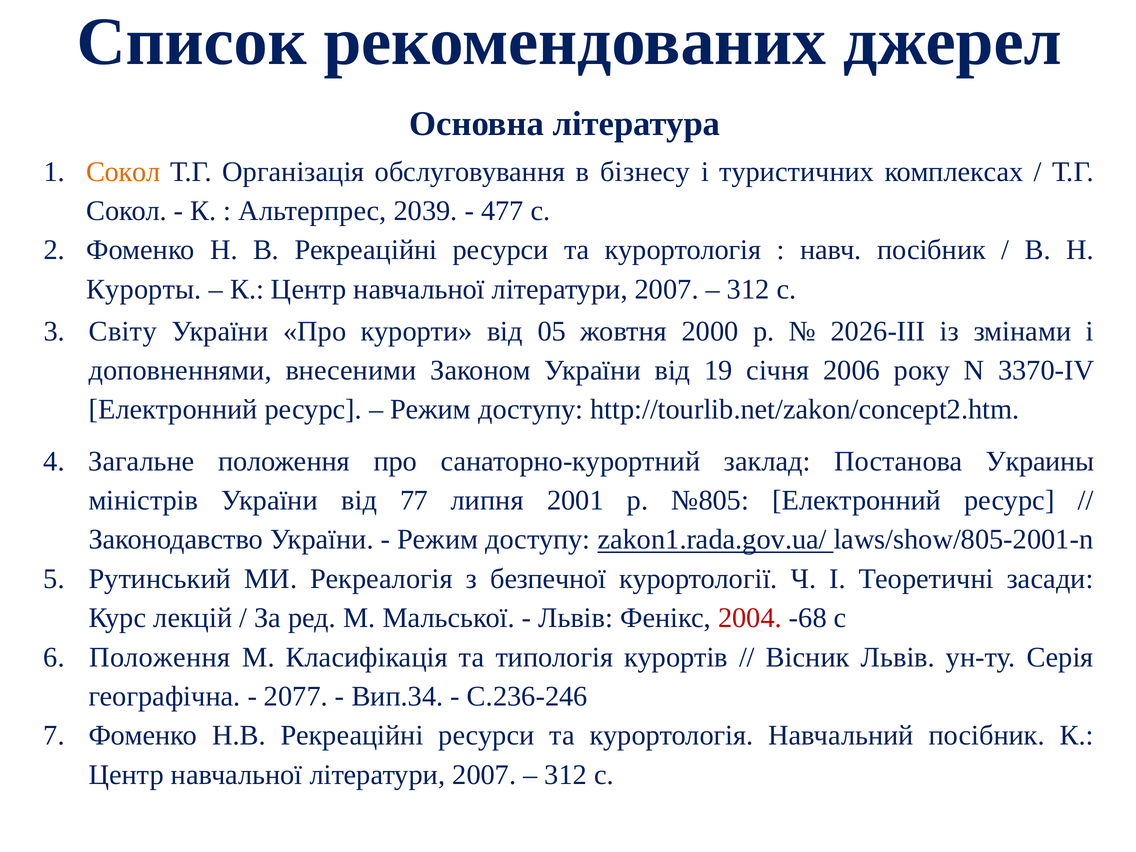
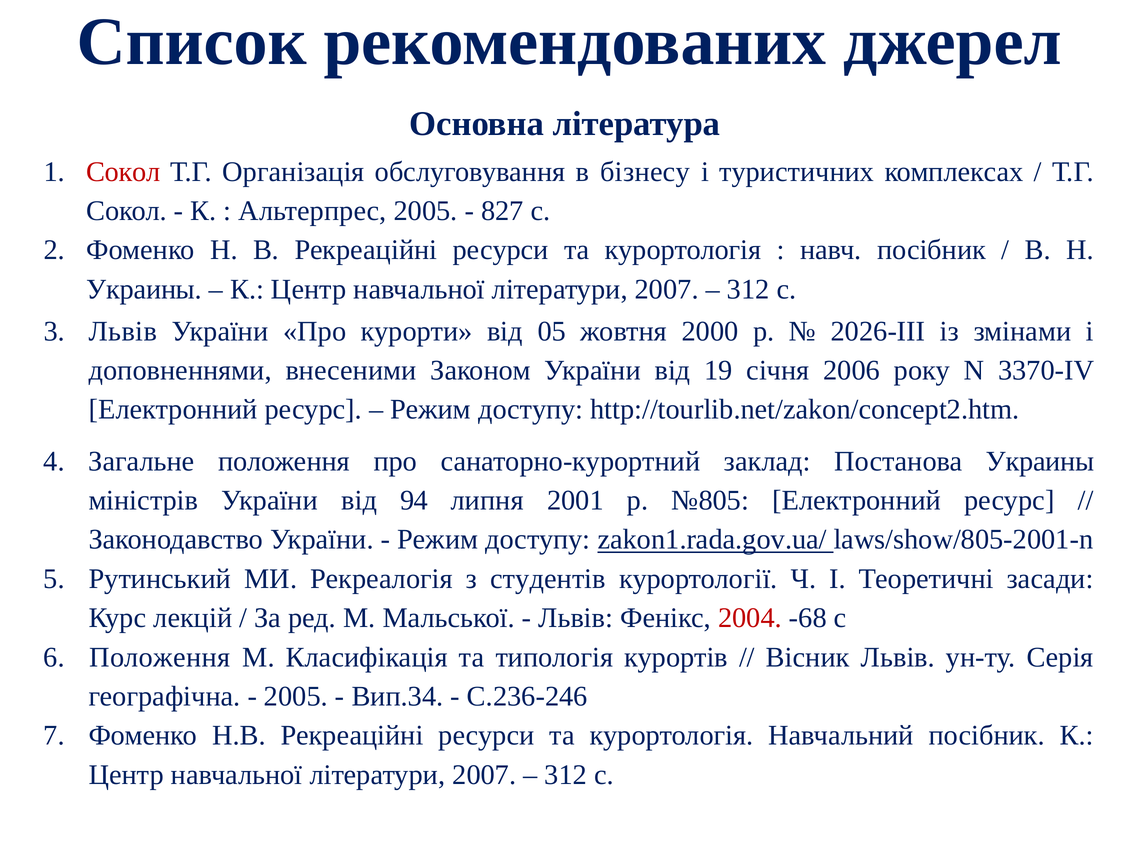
Сокол at (123, 172) colour: orange -> red
Альтерпрес 2039: 2039 -> 2005
477: 477 -> 827
Курорты at (144, 289): Курорты -> Украины
3 Світу: Світу -> Львів
77: 77 -> 94
безпечної: безпечної -> студентів
2077 at (296, 696): 2077 -> 2005
